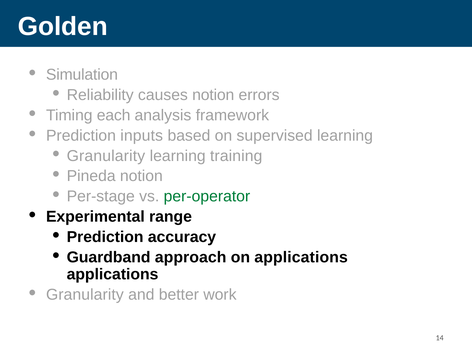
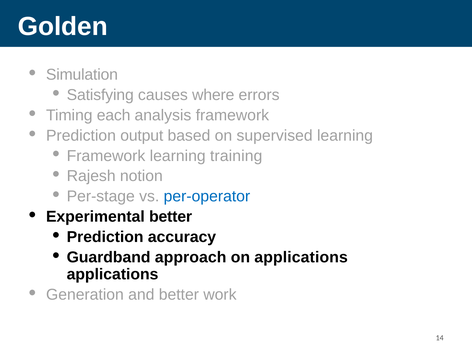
Reliability: Reliability -> Satisfying
causes notion: notion -> where
inputs: inputs -> output
Granularity at (106, 156): Granularity -> Framework
Pineda: Pineda -> Rajesh
per-operator colour: green -> blue
Experimental range: range -> better
Granularity at (85, 295): Granularity -> Generation
